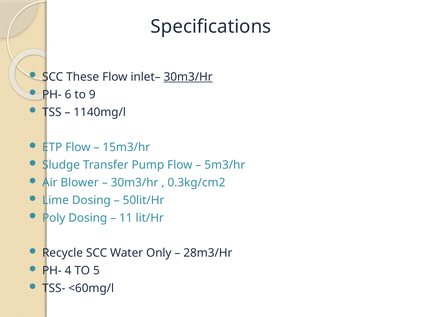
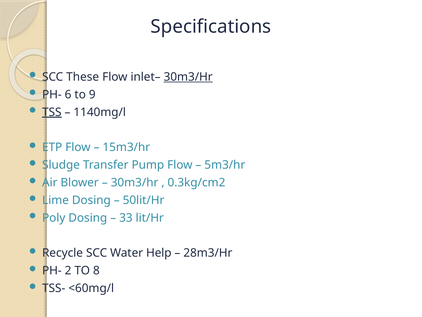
TSS underline: none -> present
11: 11 -> 33
Only: Only -> Help
4: 4 -> 2
5: 5 -> 8
